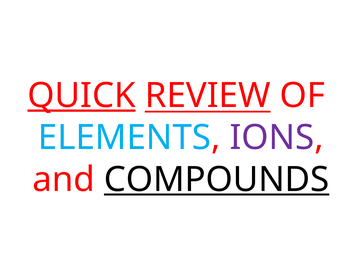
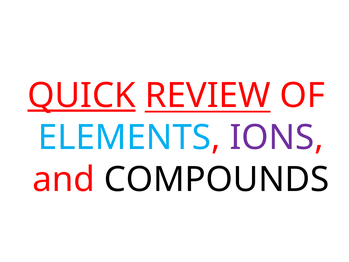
COMPOUNDS underline: present -> none
